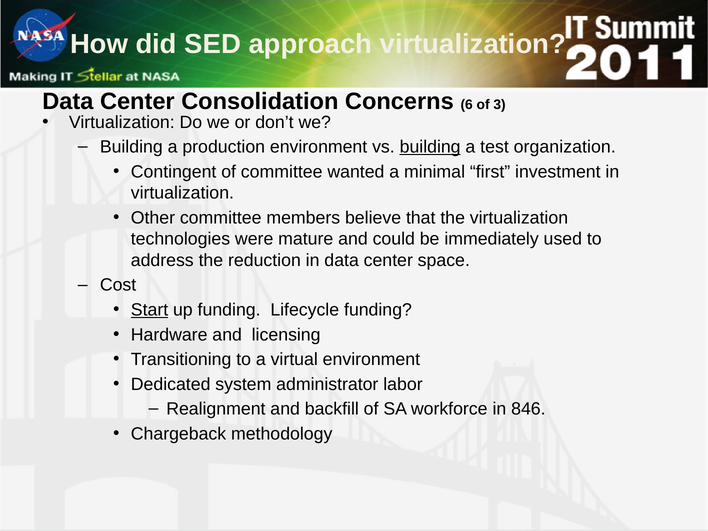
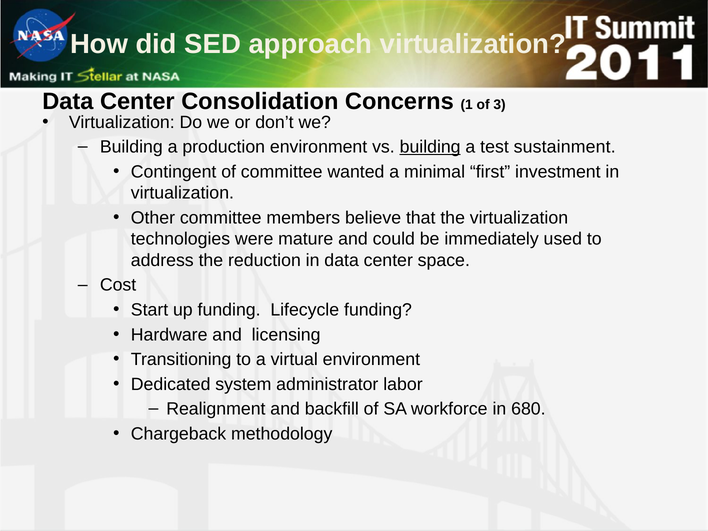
6: 6 -> 1
organization: organization -> sustainment
Start underline: present -> none
846: 846 -> 680
